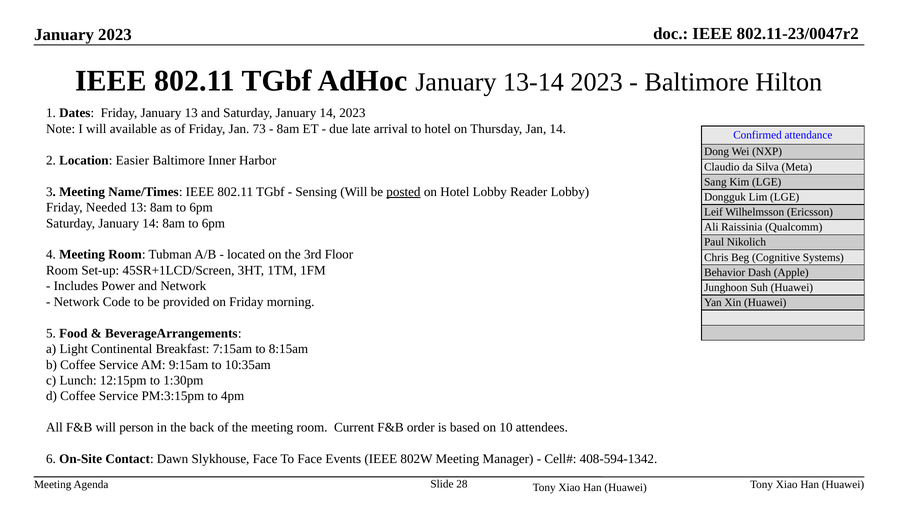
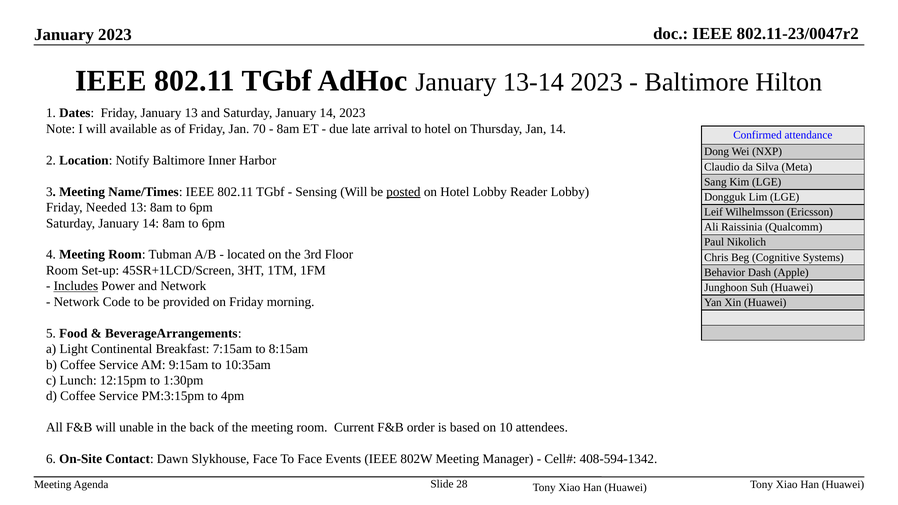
73: 73 -> 70
Easier: Easier -> Notify
Includes underline: none -> present
person: person -> unable
